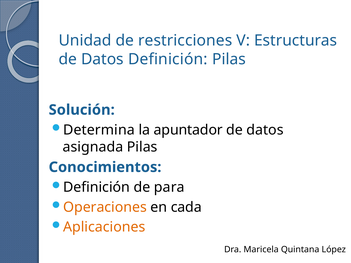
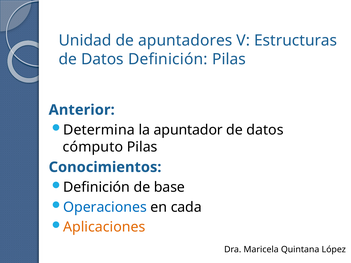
restricciones: restricciones -> apuntadores
Solución: Solución -> Anterior
asignada: asignada -> cómputo
para: para -> base
Operaciones colour: orange -> blue
